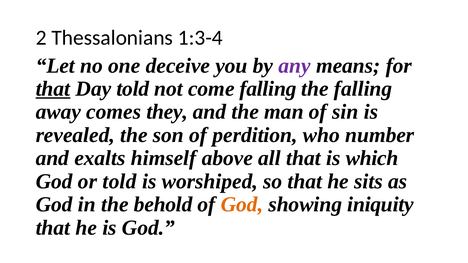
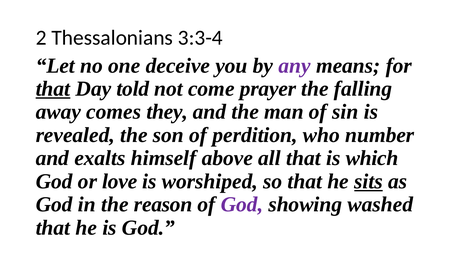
1:3-4: 1:3-4 -> 3:3-4
come falling: falling -> prayer
or told: told -> love
sits underline: none -> present
behold: behold -> reason
God at (242, 205) colour: orange -> purple
iniquity: iniquity -> washed
